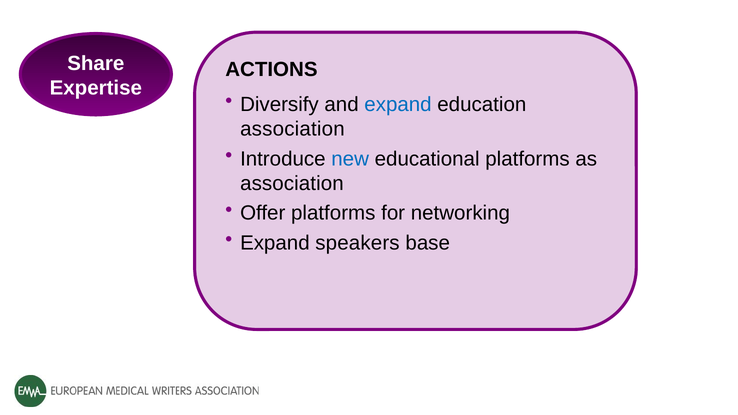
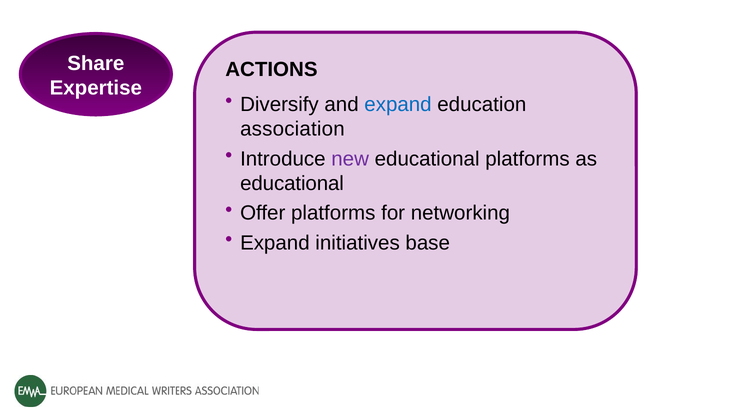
new colour: blue -> purple
association at (292, 183): association -> educational
speakers: speakers -> initiatives
